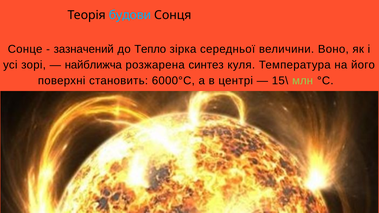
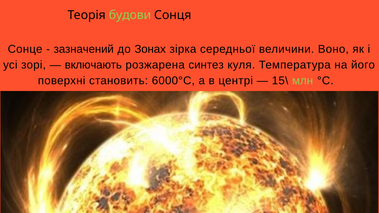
будови colour: light blue -> light green
Тепло: Тепло -> Зонах
найближча: найближча -> включають
